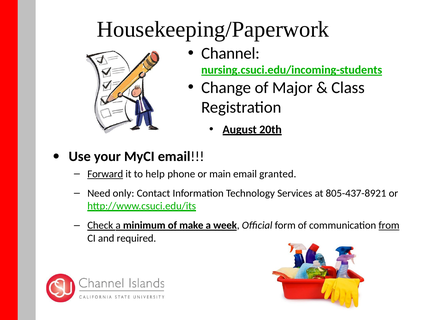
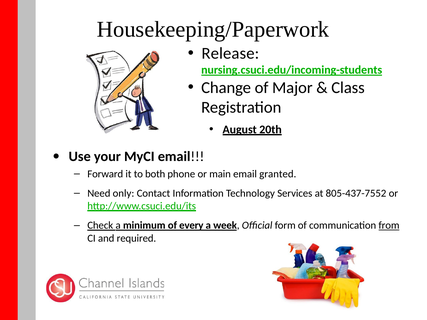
Channel: Channel -> Release
Forward underline: present -> none
help: help -> both
805-437-8921: 805-437-8921 -> 805-437-7552
make: make -> every
